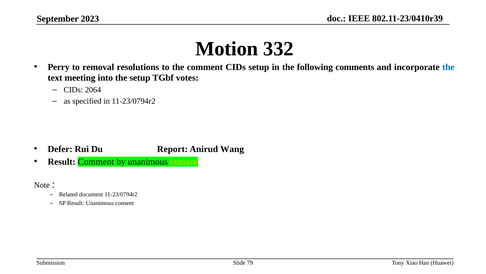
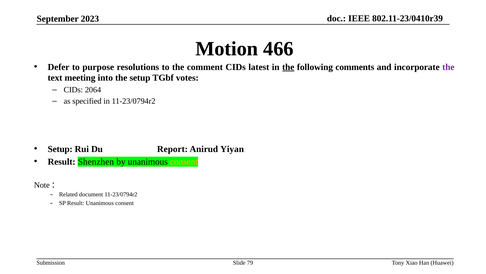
332: 332 -> 466
Perry: Perry -> Defer
removal: removal -> purpose
CIDs setup: setup -> latest
the at (288, 67) underline: none -> present
the at (448, 67) colour: blue -> purple
Defer at (60, 149): Defer -> Setup
Wang: Wang -> Yiyan
Result Comment: Comment -> Shenzhen
